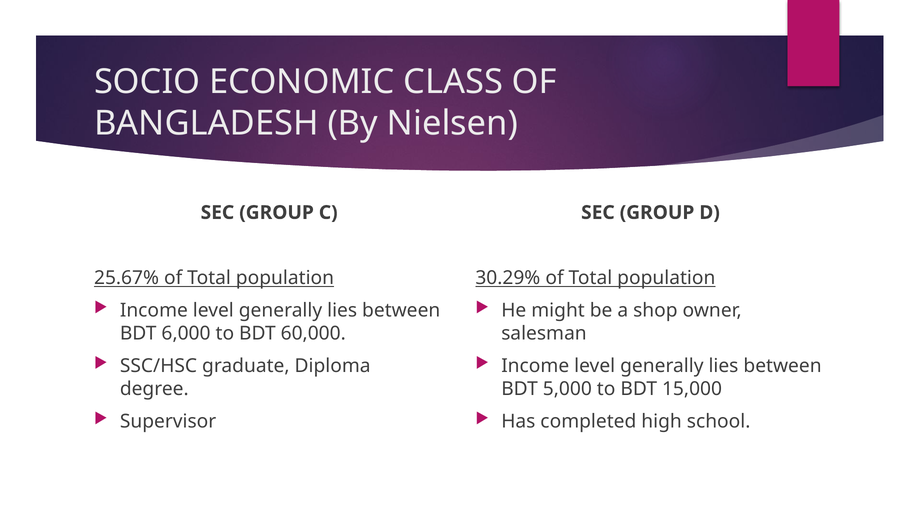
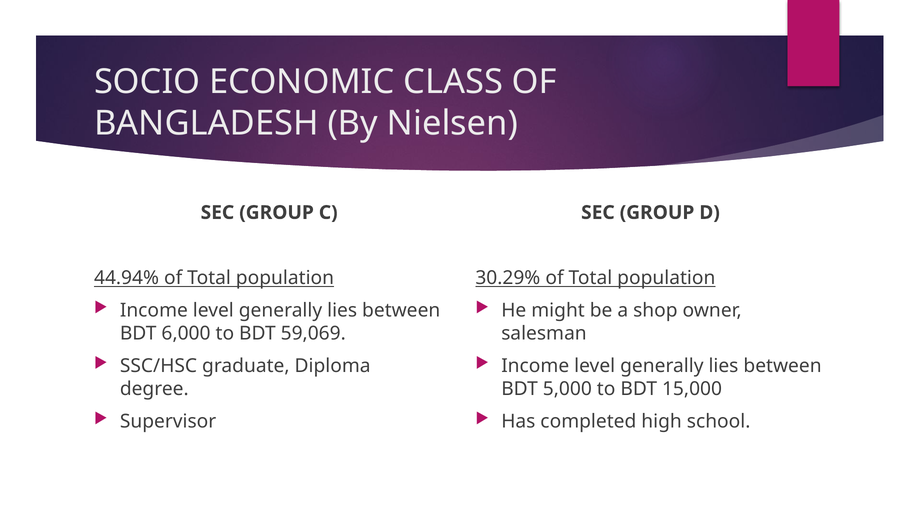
25.67%: 25.67% -> 44.94%
60,000: 60,000 -> 59,069
